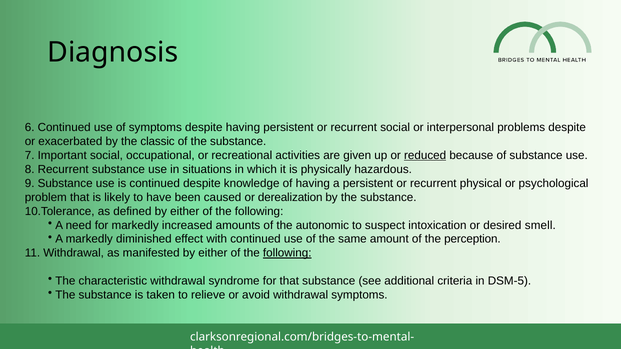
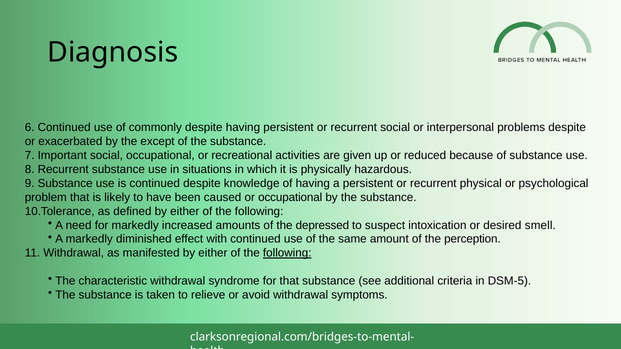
of symptoms: symptoms -> commonly
classic: classic -> except
reduced underline: present -> none
or derealization: derealization -> occupational
autonomic: autonomic -> depressed
